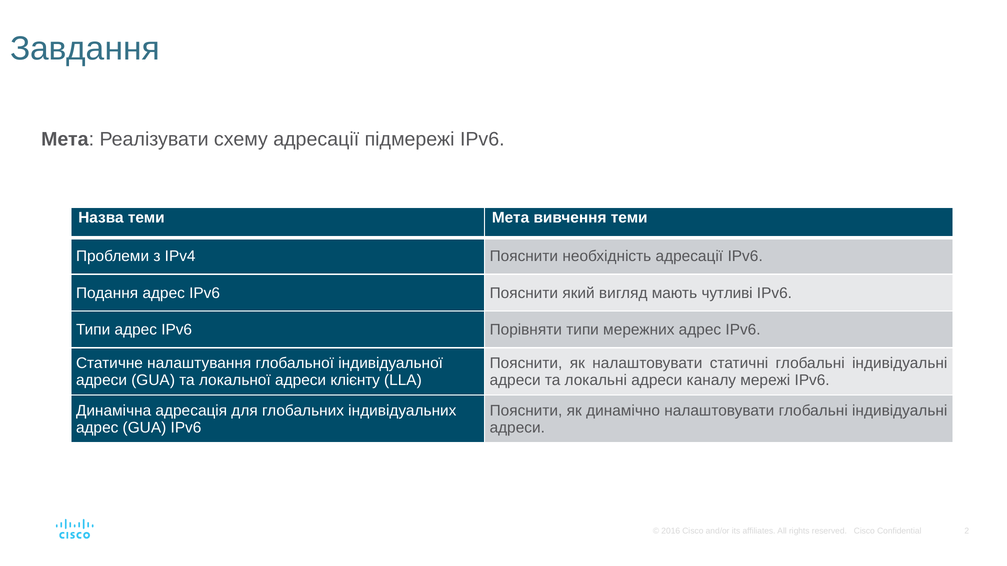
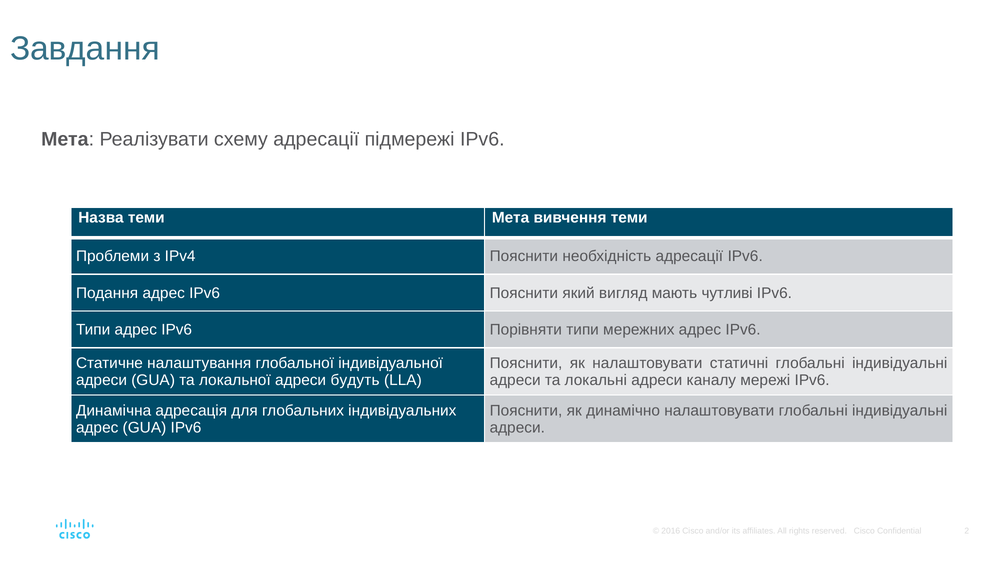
клієнту: клієнту -> будуть
